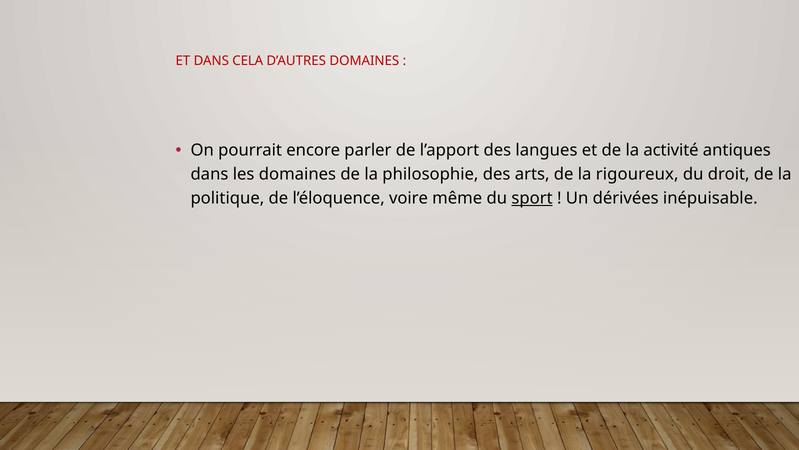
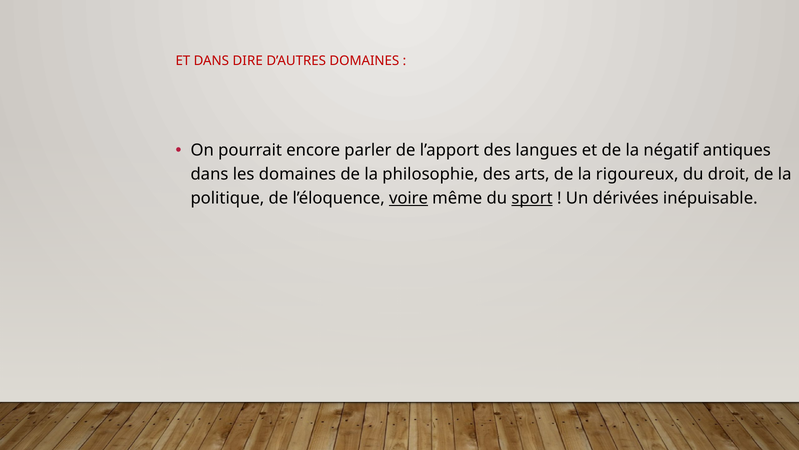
CELA: CELA -> DIRE
activité: activité -> négatif
voire underline: none -> present
